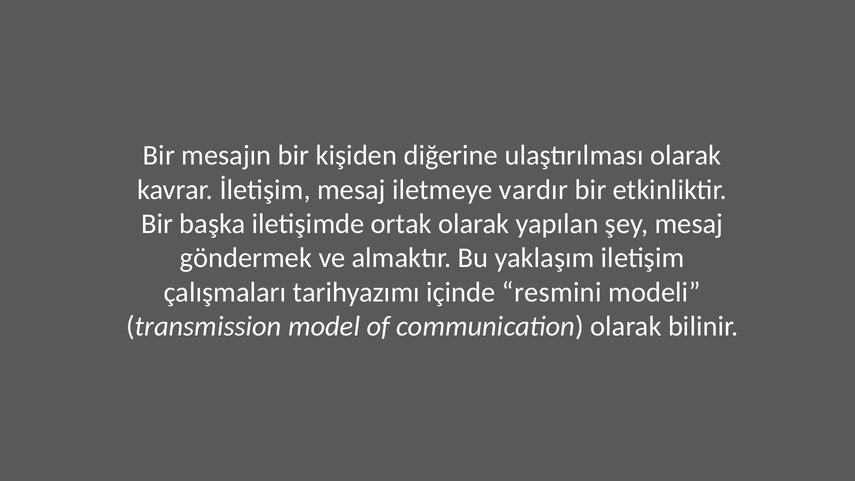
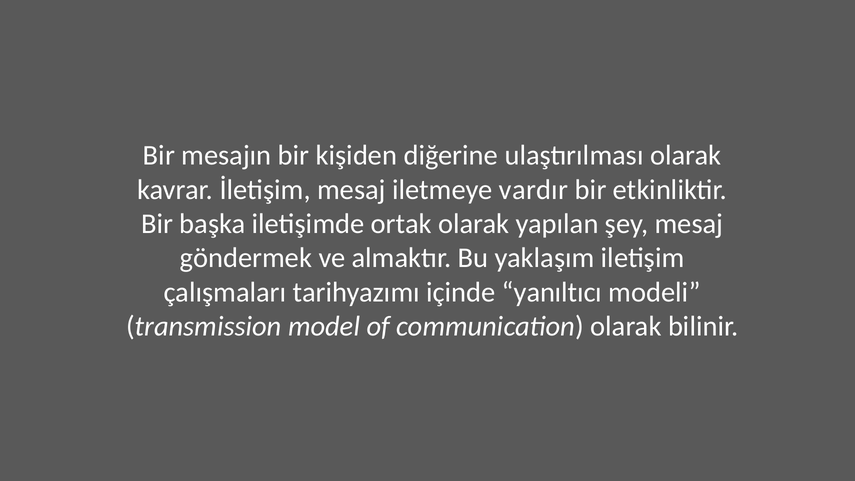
resmini: resmini -> yanıltıcı
